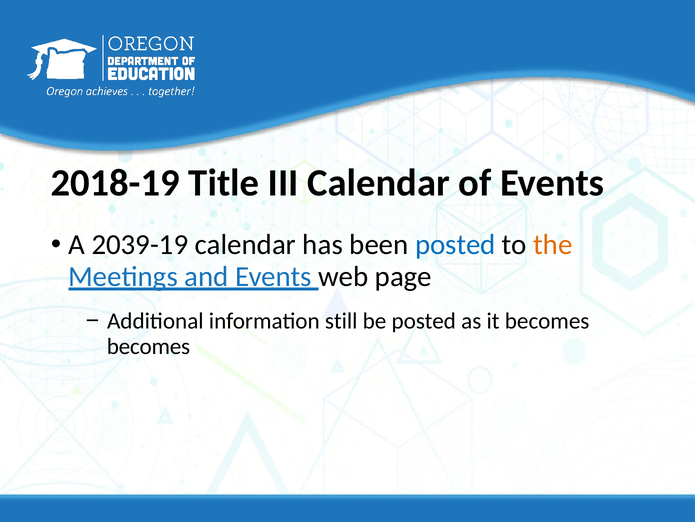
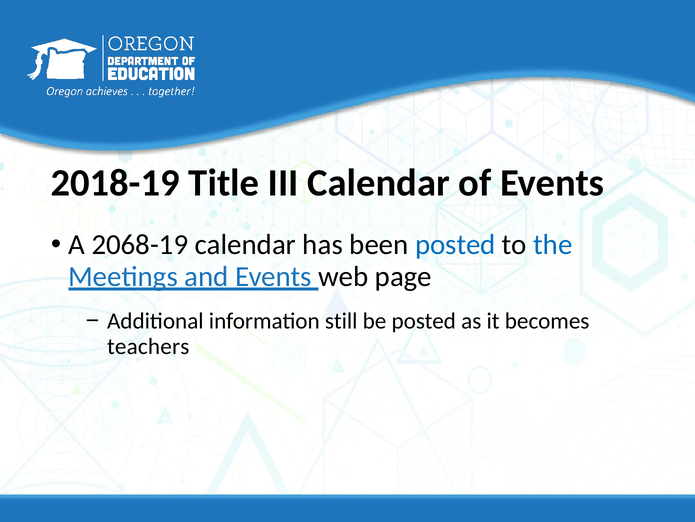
2039-19: 2039-19 -> 2068-19
the colour: orange -> blue
becomes at (148, 346): becomes -> teachers
